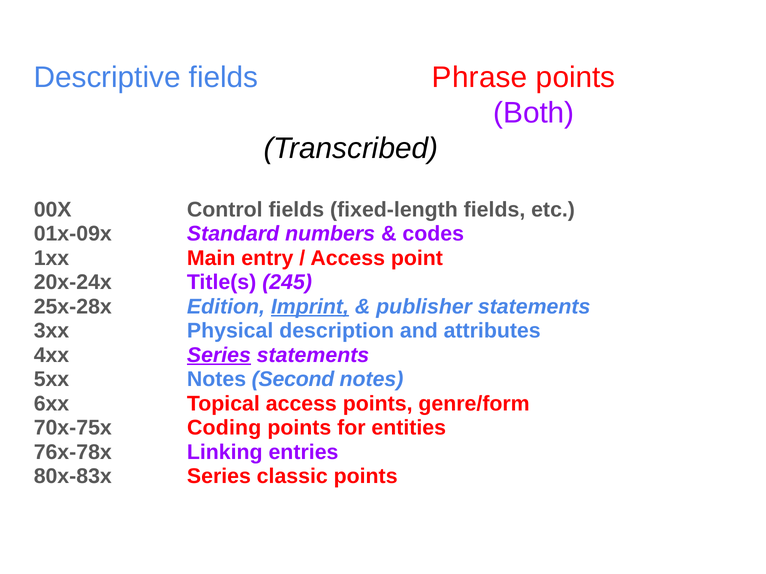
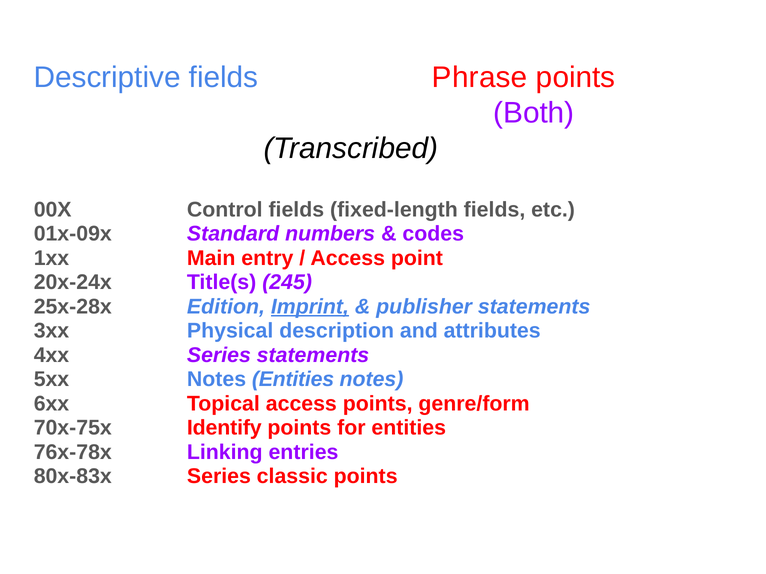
Series at (219, 355) underline: present -> none
Notes Second: Second -> Entities
Coding: Coding -> Identify
